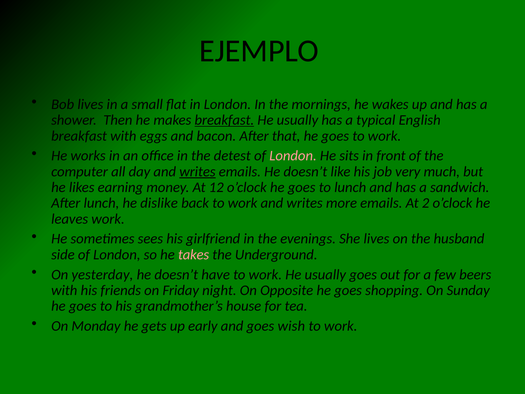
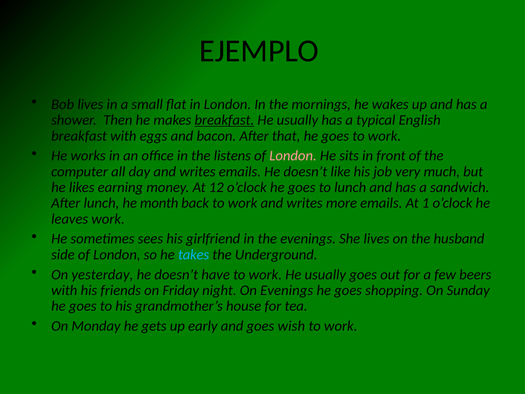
detest: detest -> listens
writes at (197, 171) underline: present -> none
dislike: dislike -> month
2: 2 -> 1
takes colour: pink -> light blue
On Opposite: Opposite -> Evenings
